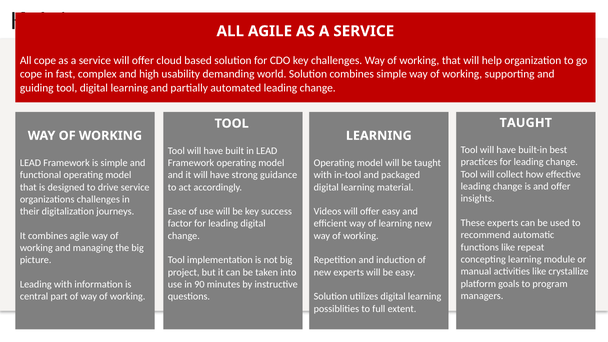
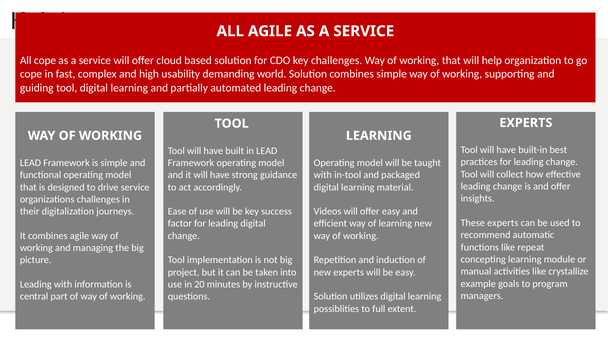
TAUGHT at (526, 123): TAUGHT -> EXPERTS
platform: platform -> example
90: 90 -> 20
